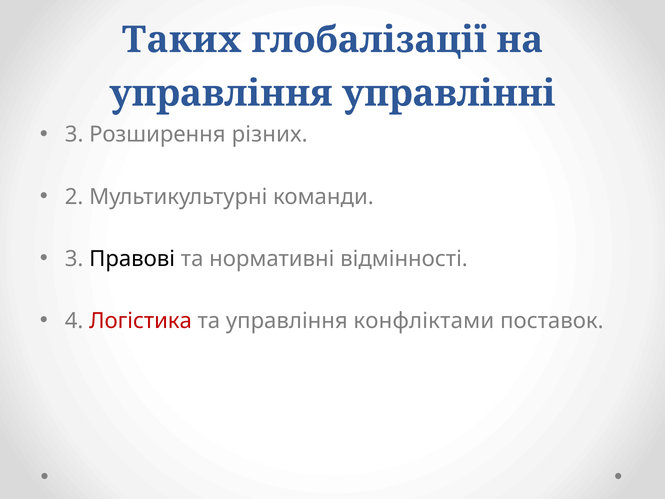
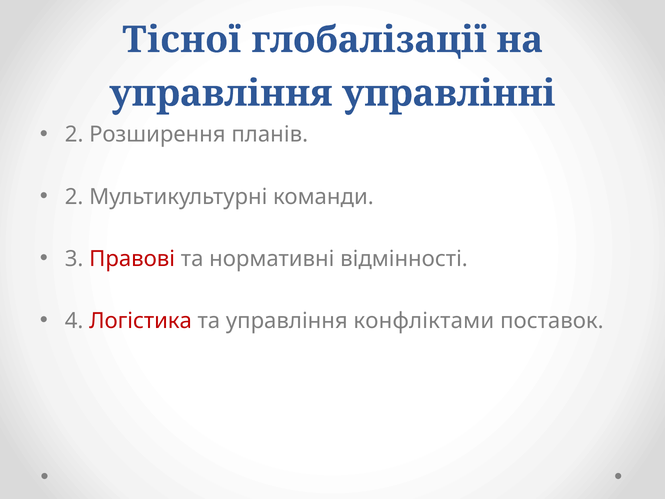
Таких: Таких -> Тісної
3 at (74, 135): 3 -> 2
різних: різних -> планів
Правові colour: black -> red
